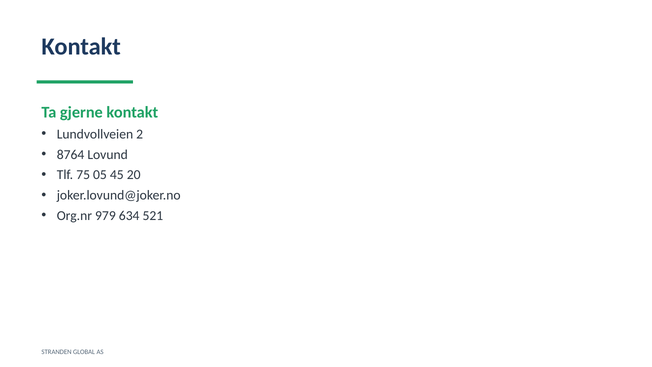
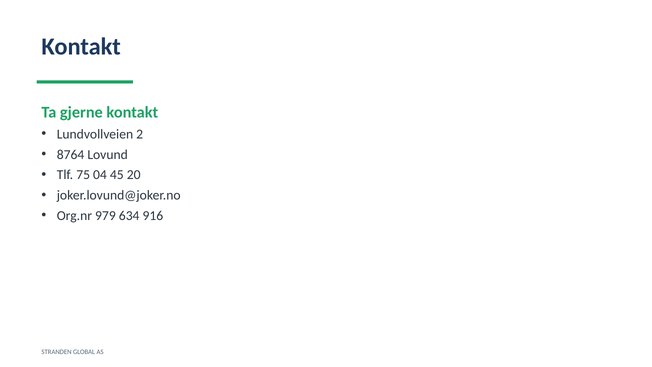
05: 05 -> 04
521: 521 -> 916
